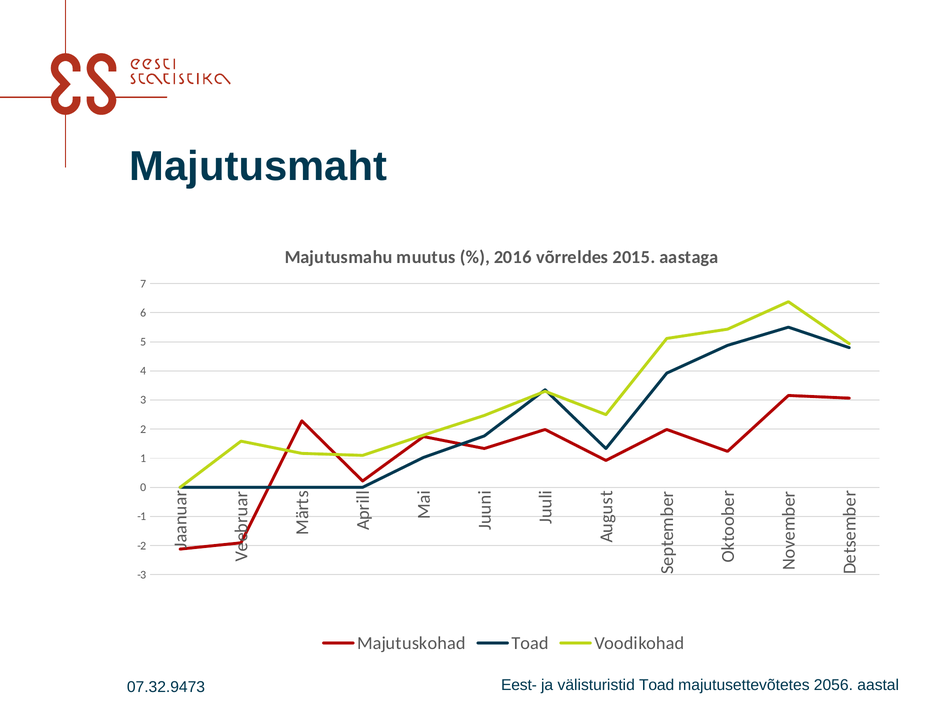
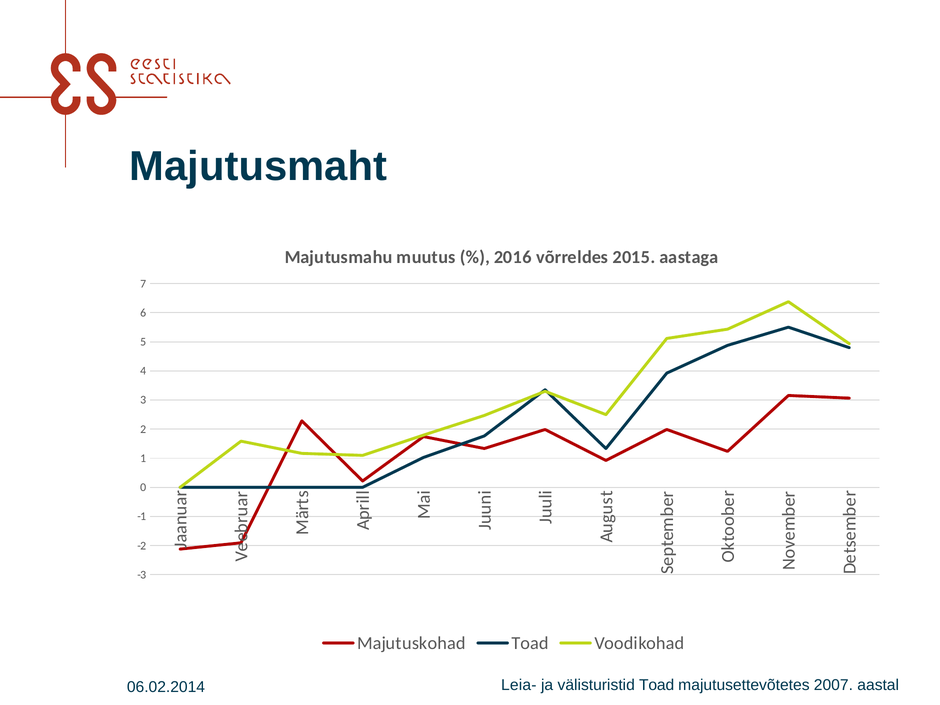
Eest-: Eest- -> Leia-
2056: 2056 -> 2007
07.32.9473: 07.32.9473 -> 06.02.2014
